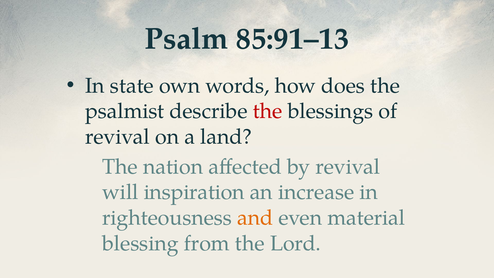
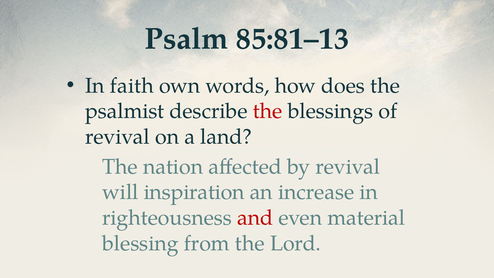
85:91–13: 85:91–13 -> 85:81–13
state: state -> faith
and colour: orange -> red
